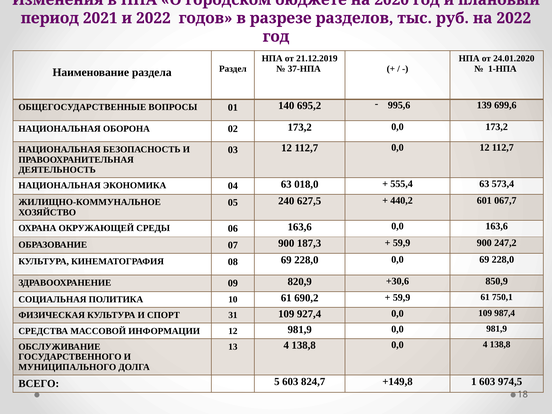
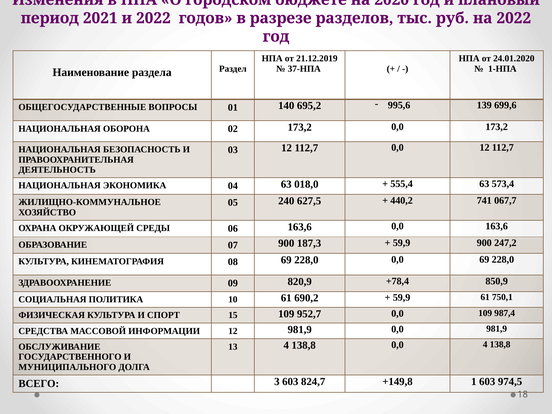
601: 601 -> 741
+30,6: +30,6 -> +78,4
31: 31 -> 15
927,4: 927,4 -> 952,7
5: 5 -> 3
